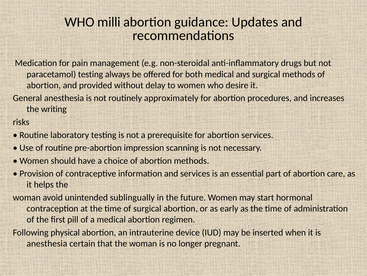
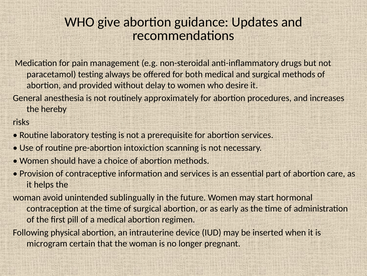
milli: milli -> give
writing: writing -> hereby
impression: impression -> intoxiction
anesthesia at (47, 243): anesthesia -> microgram
